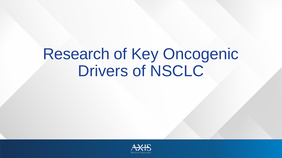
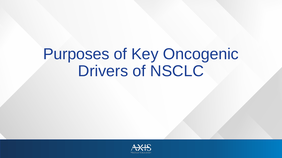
Research: Research -> Purposes
